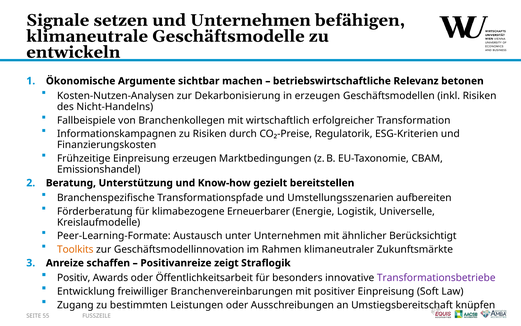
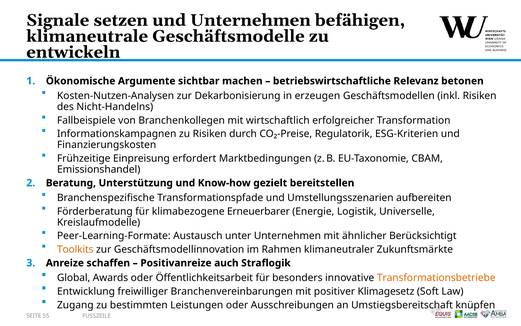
Einpreisung erzeugen: erzeugen -> erfordert
zeigt: zeigt -> auch
Positiv: Positiv -> Global
Transformationsbetriebe colour: purple -> orange
positiver Einpreisung: Einpreisung -> Klimagesetz
